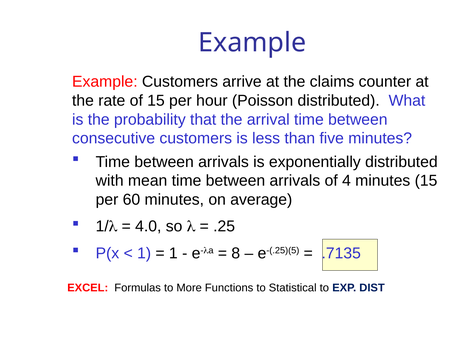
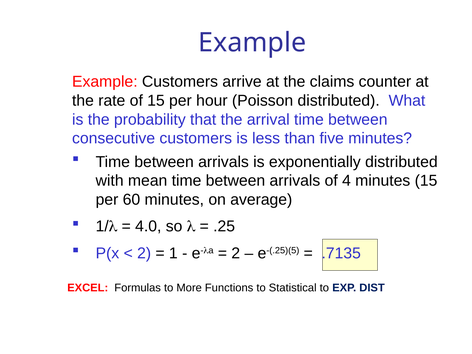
1 at (144, 253): 1 -> 2
8 at (236, 253): 8 -> 2
